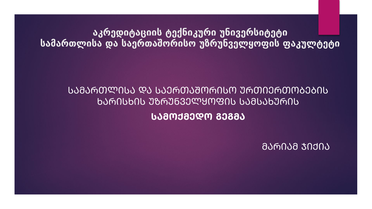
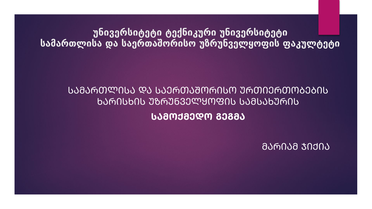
აკრედიტაციის at (127, 33): აკრედიტაციის -> უნივერსიტეტი
